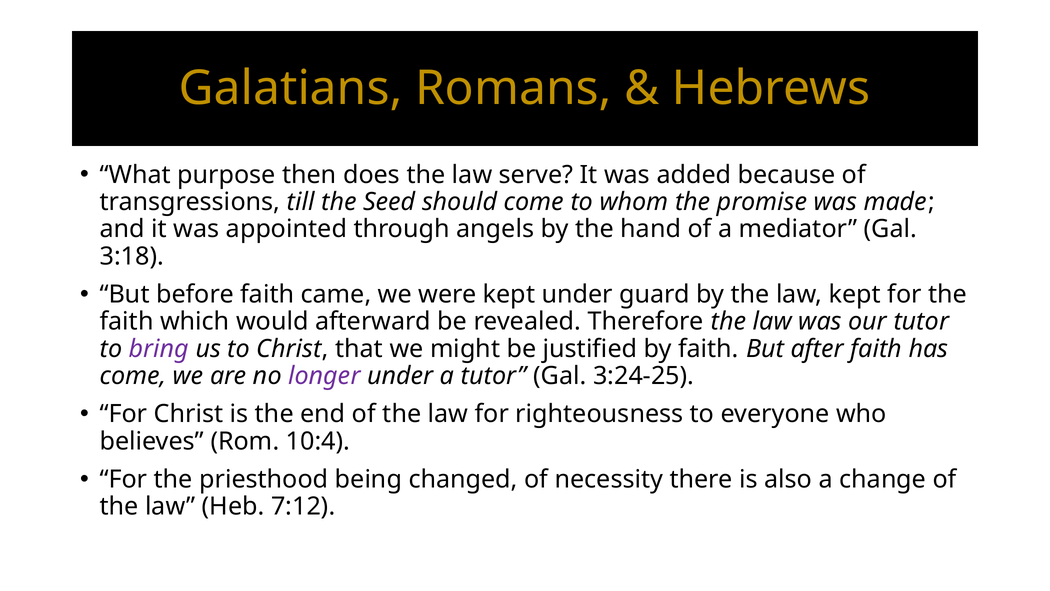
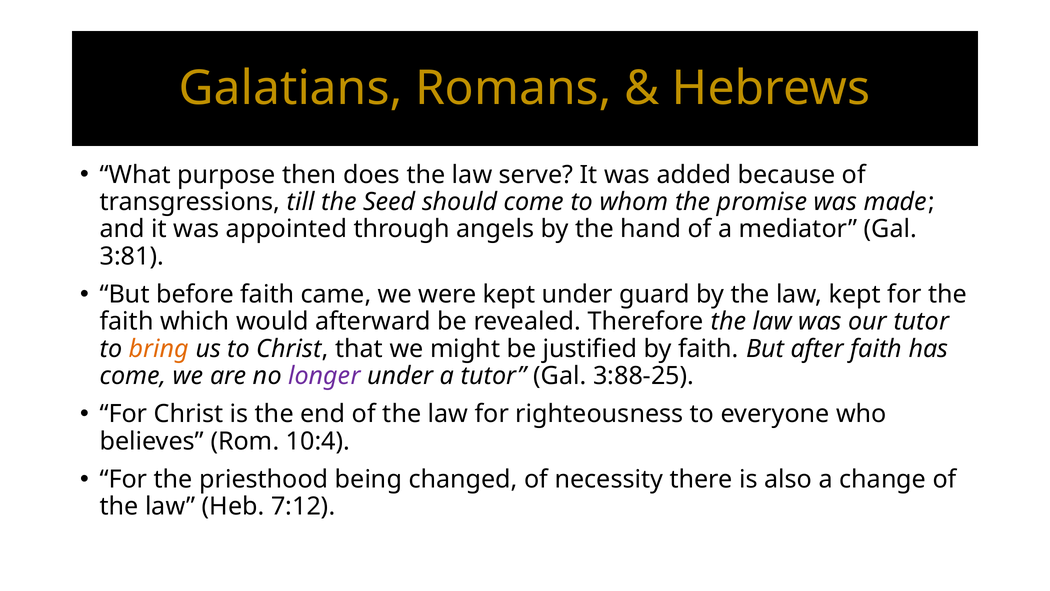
3:18: 3:18 -> 3:81
bring colour: purple -> orange
3:24-25: 3:24-25 -> 3:88-25
